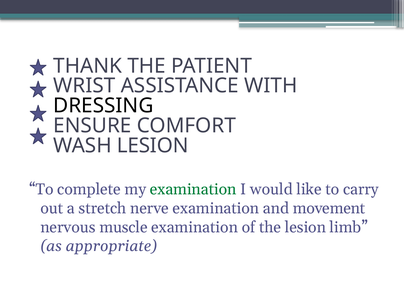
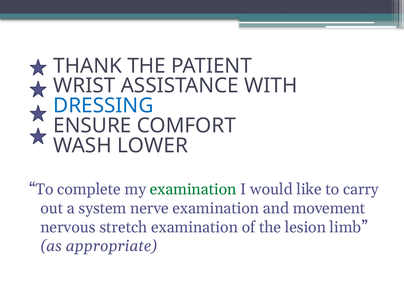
DRESSING colour: black -> blue
WASH LESION: LESION -> LOWER
stretch: stretch -> system
muscle: muscle -> stretch
